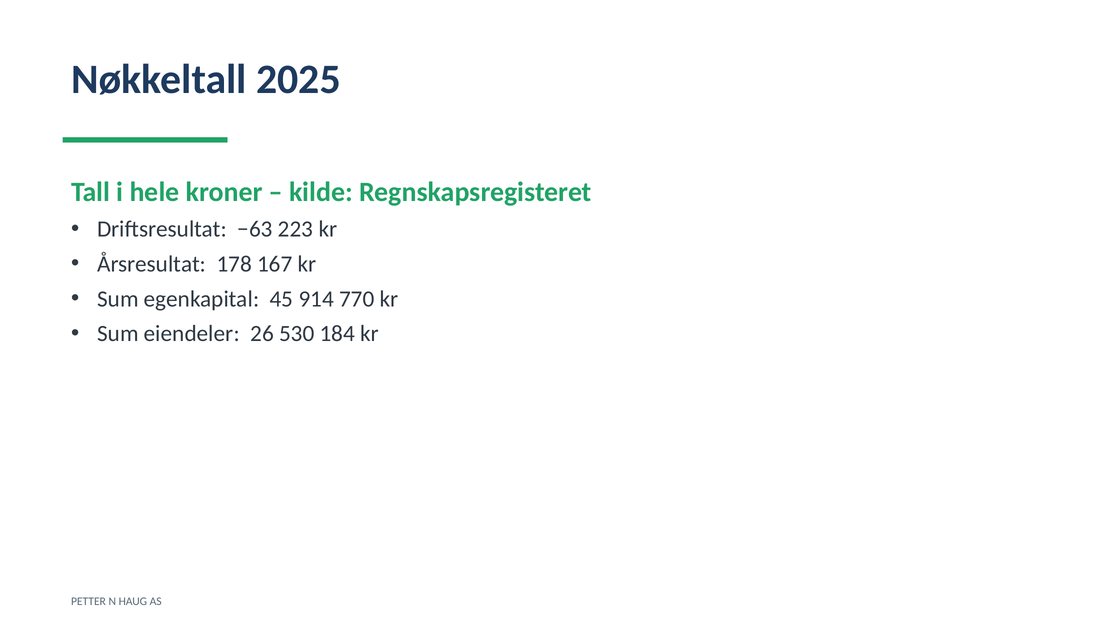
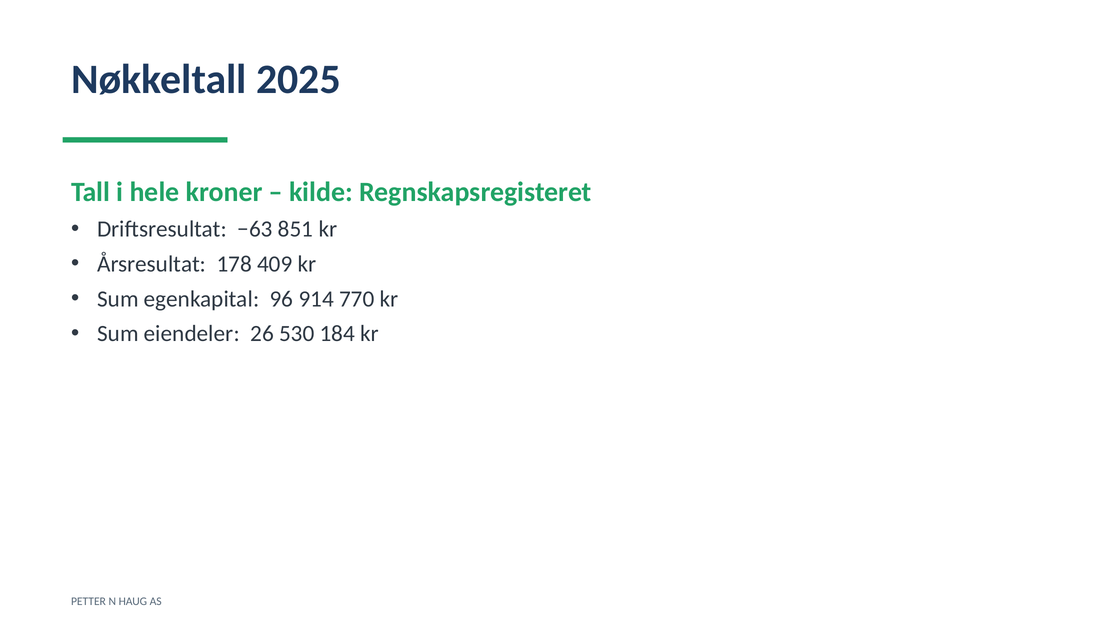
223: 223 -> 851
167: 167 -> 409
45: 45 -> 96
